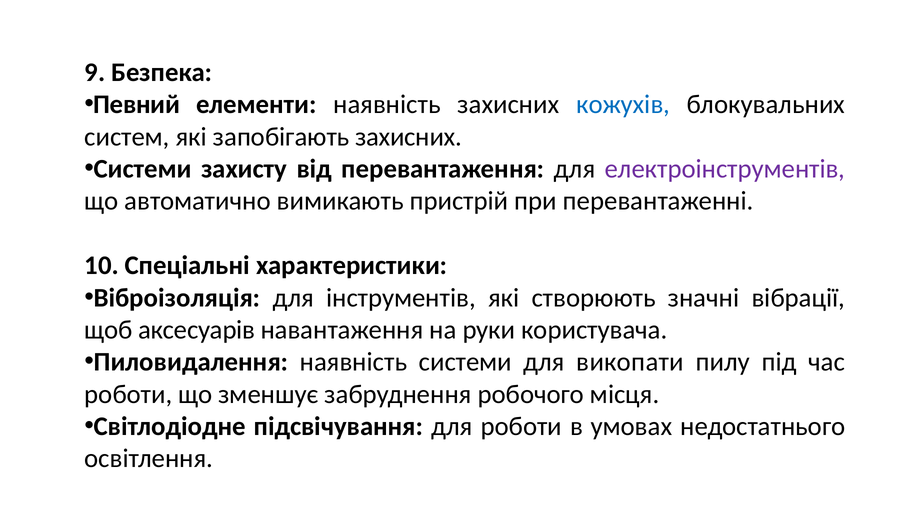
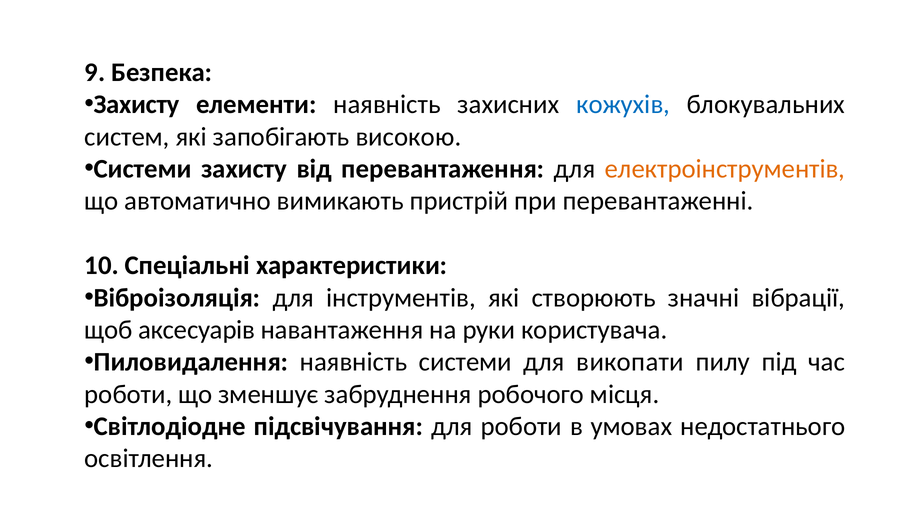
Певний at (137, 105): Певний -> Захисту
запобігають захисних: захисних -> високою
електроінструментів colour: purple -> orange
